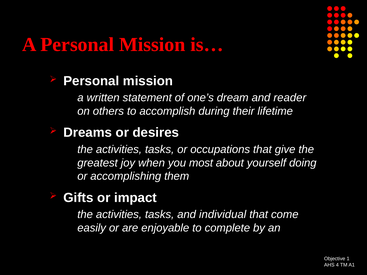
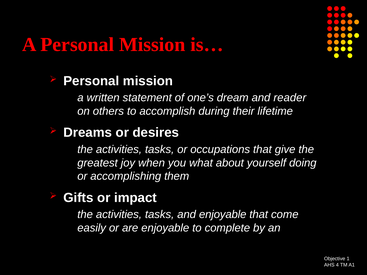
most: most -> what
and individual: individual -> enjoyable
